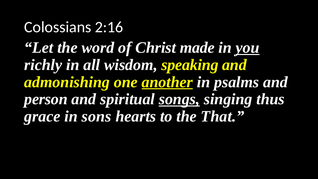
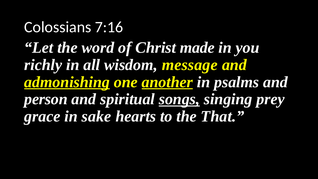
2:16: 2:16 -> 7:16
you underline: present -> none
speaking: speaking -> message
admonishing underline: none -> present
thus: thus -> prey
sons: sons -> sake
